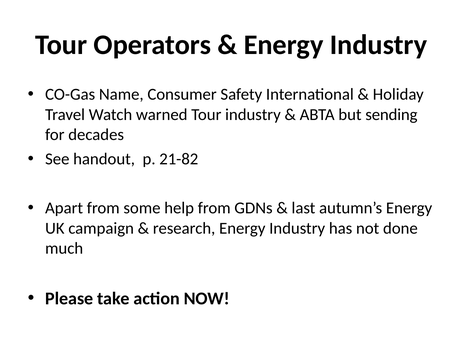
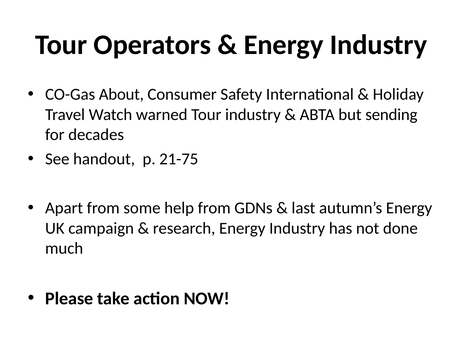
Name: Name -> About
21-82: 21-82 -> 21-75
